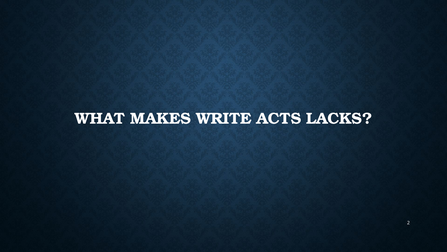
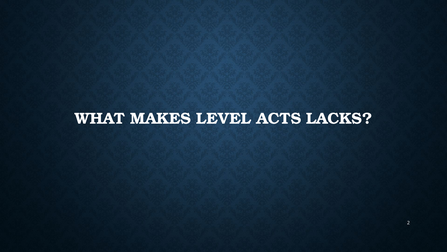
WRITE: WRITE -> LEVEL
